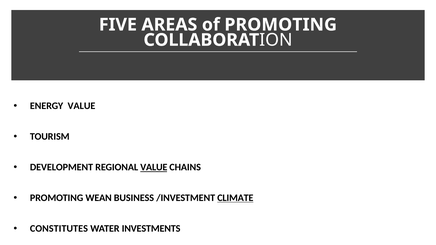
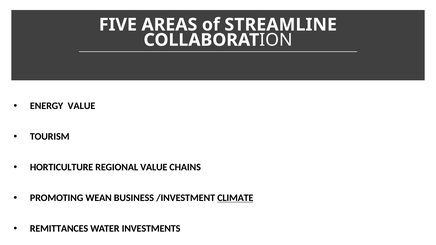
of PROMOTING: PROMOTING -> STREAMLINE
DEVELOPMENT: DEVELOPMENT -> HORTICULTURE
VALUE at (154, 167) underline: present -> none
CONSTITUTES: CONSTITUTES -> REMITTANCES
